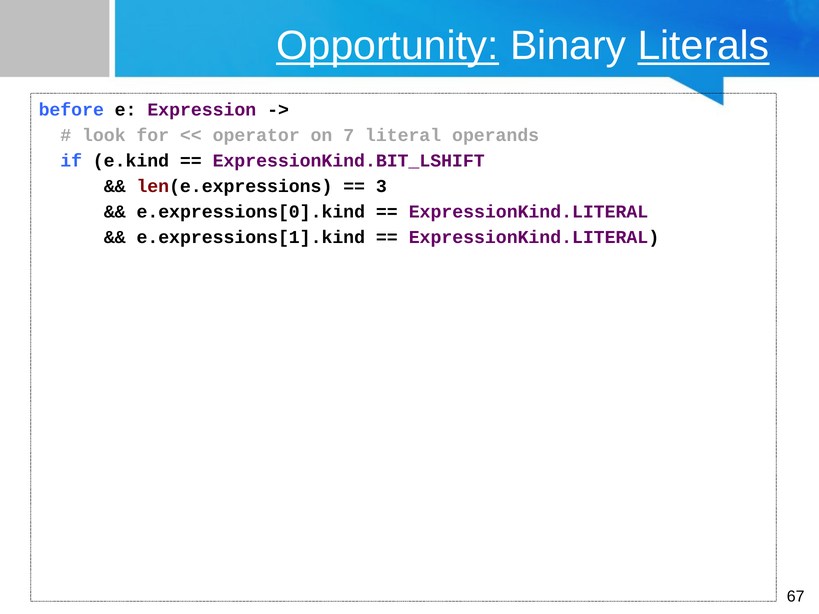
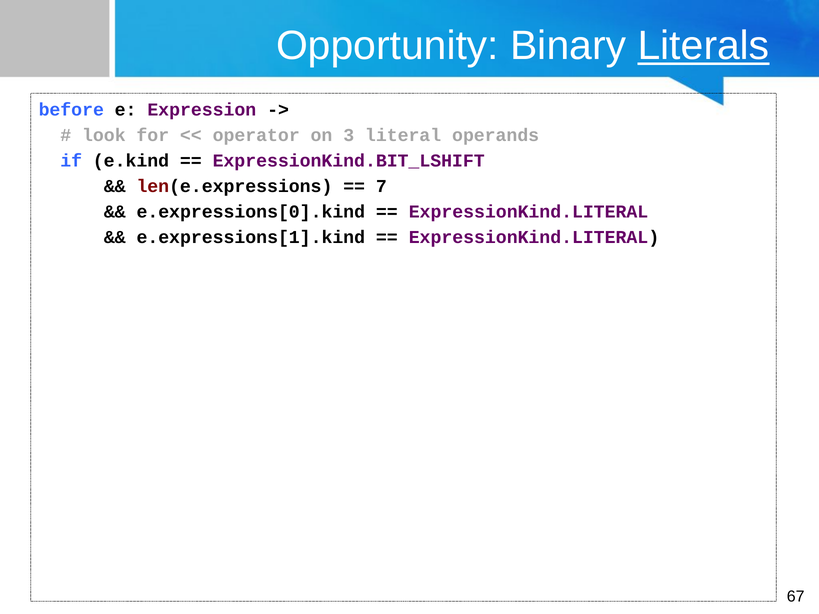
Opportunity underline: present -> none
7: 7 -> 3
3: 3 -> 7
